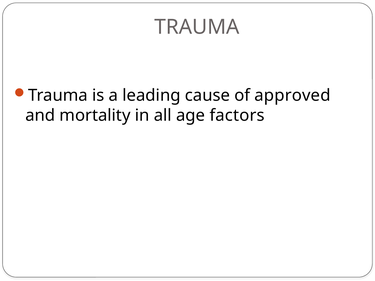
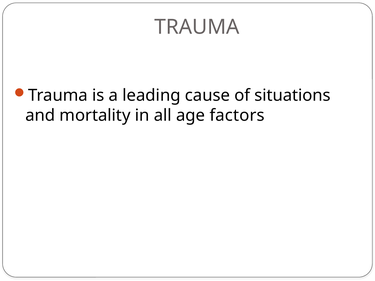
approved: approved -> situations
